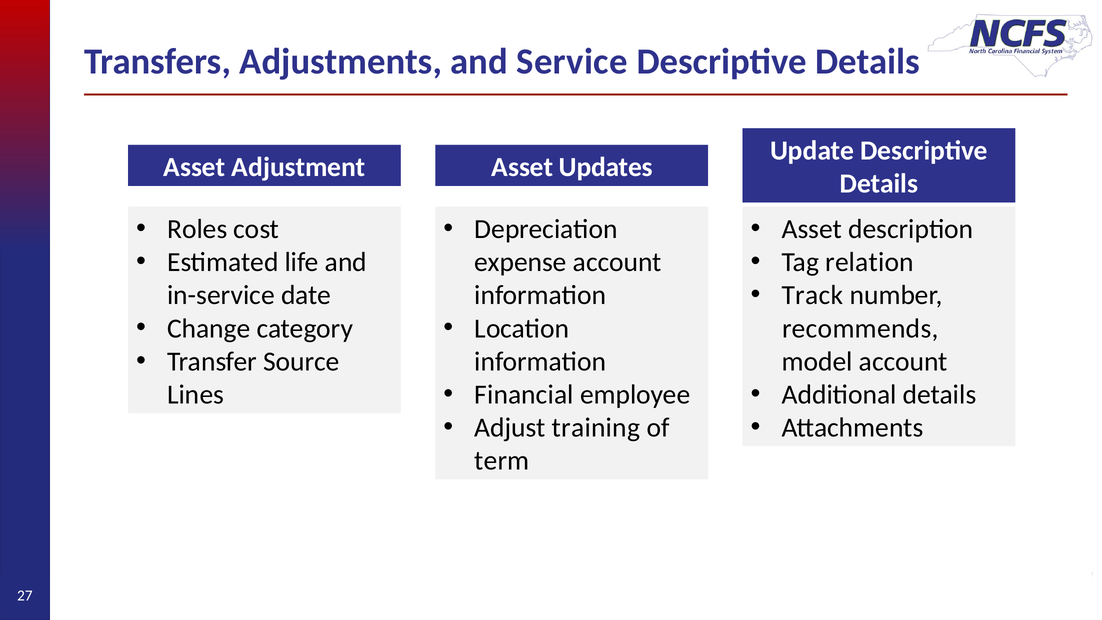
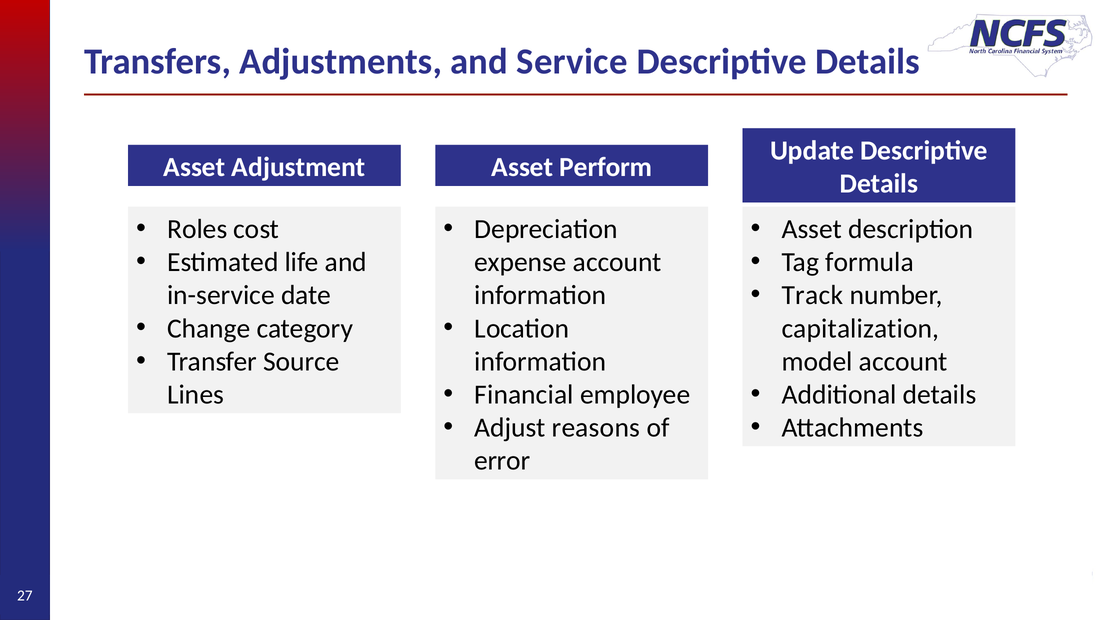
Updates: Updates -> Perform
relation: relation -> formula
recommends: recommends -> capitalization
training: training -> reasons
term: term -> error
